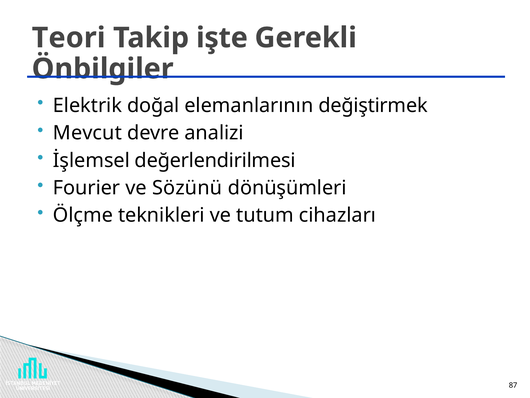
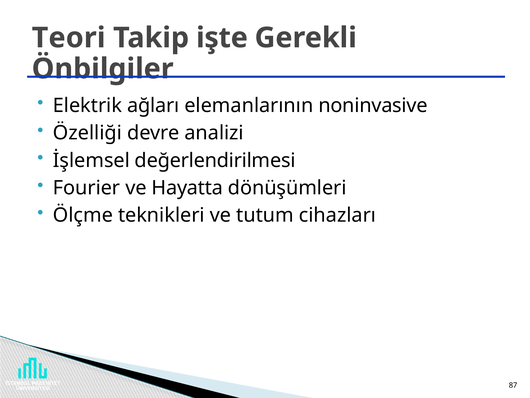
doğal: doğal -> ağları
değiştirmek: değiştirmek -> noninvasive
Mevcut: Mevcut -> Özelliği
Sözünü: Sözünü -> Hayatta
